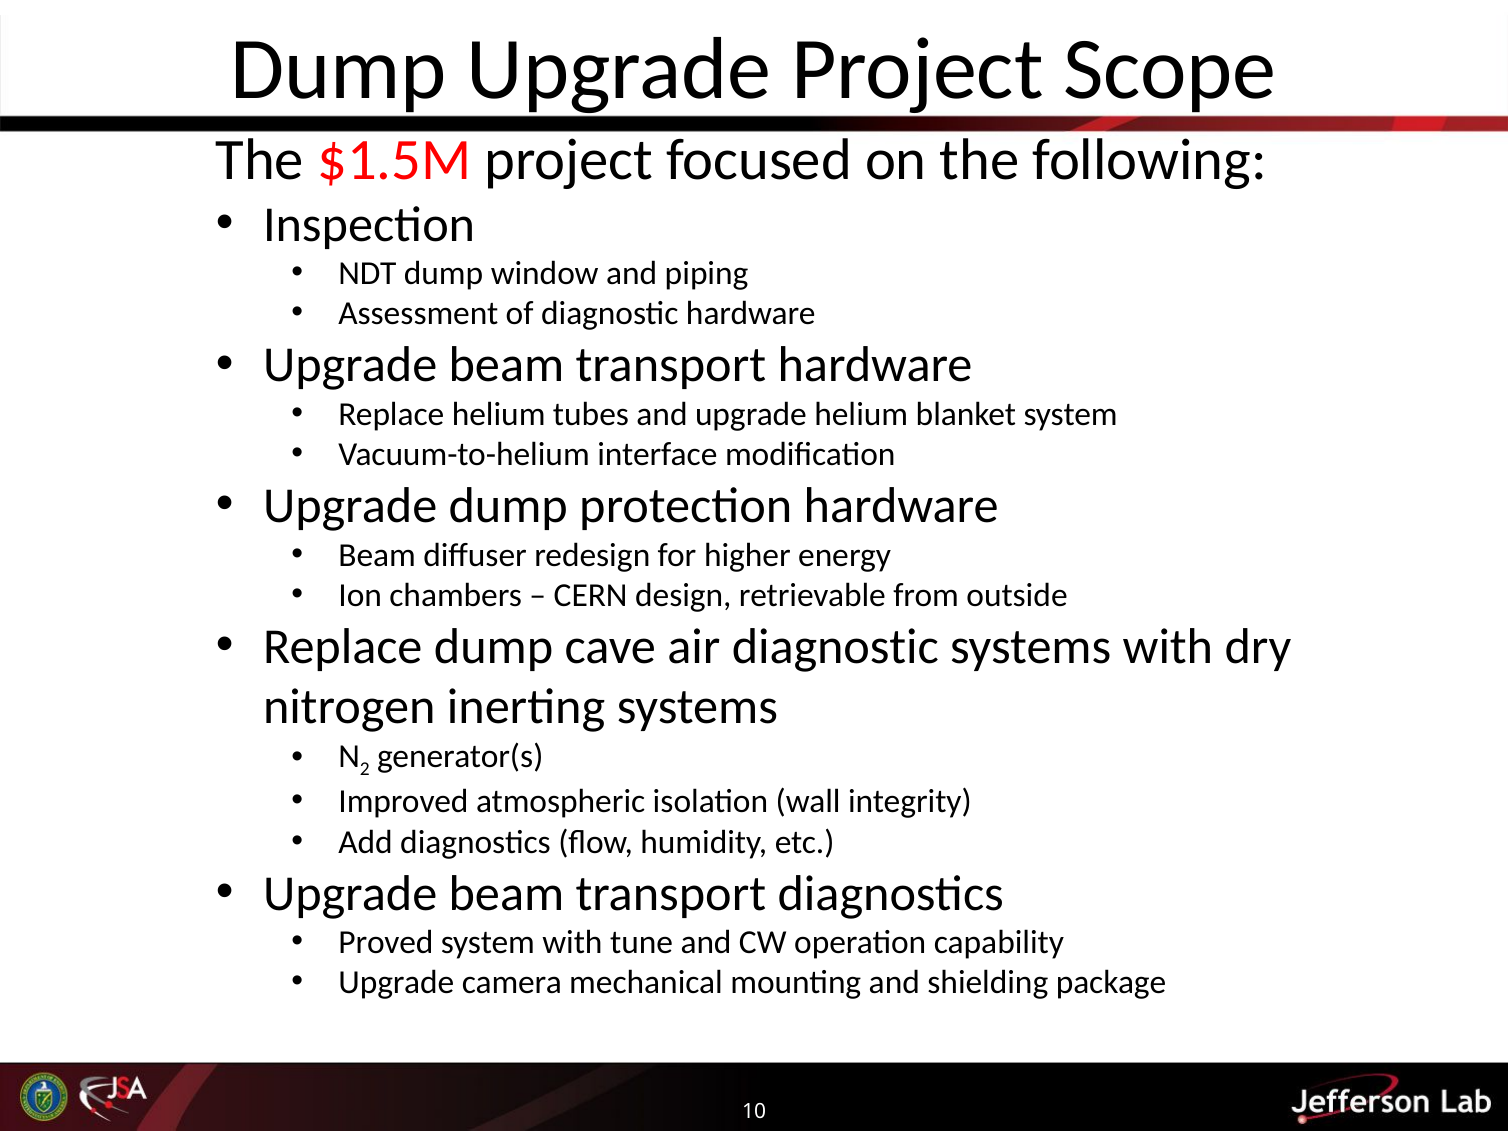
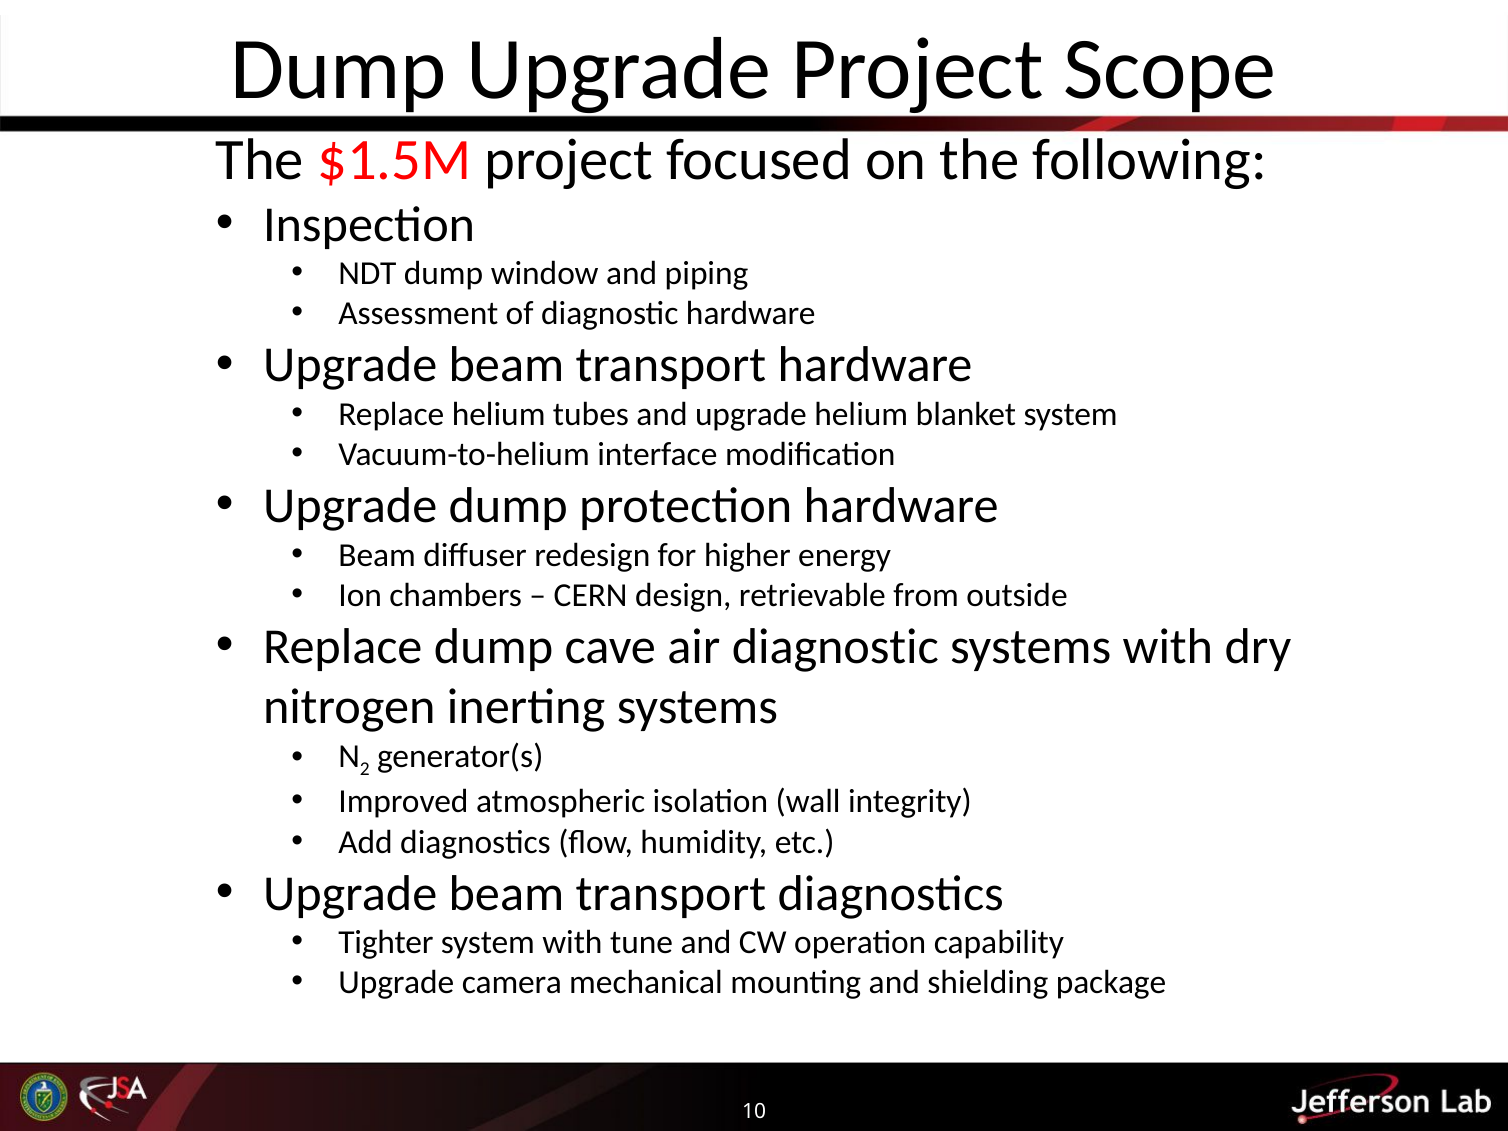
Proved: Proved -> Tighter
